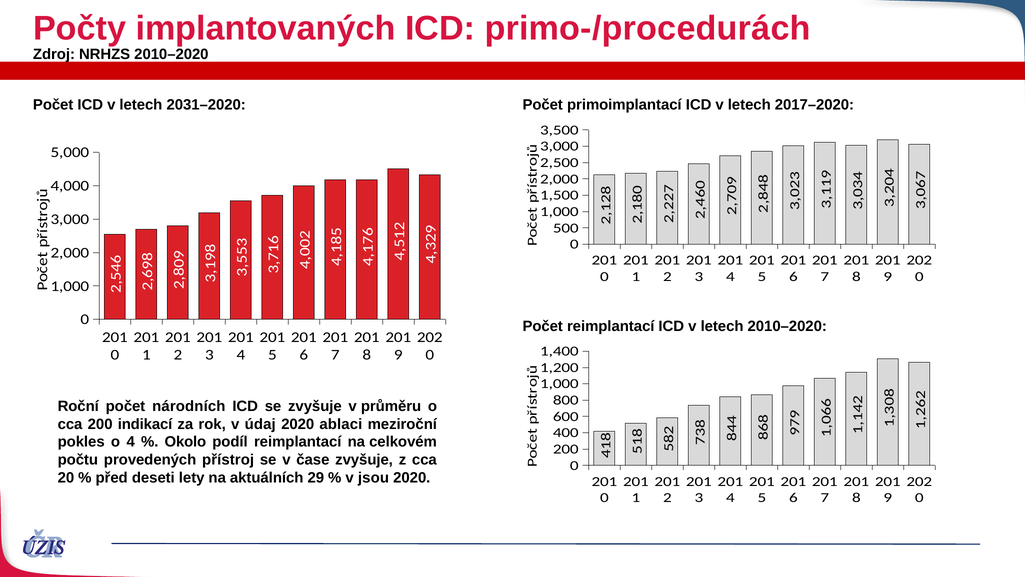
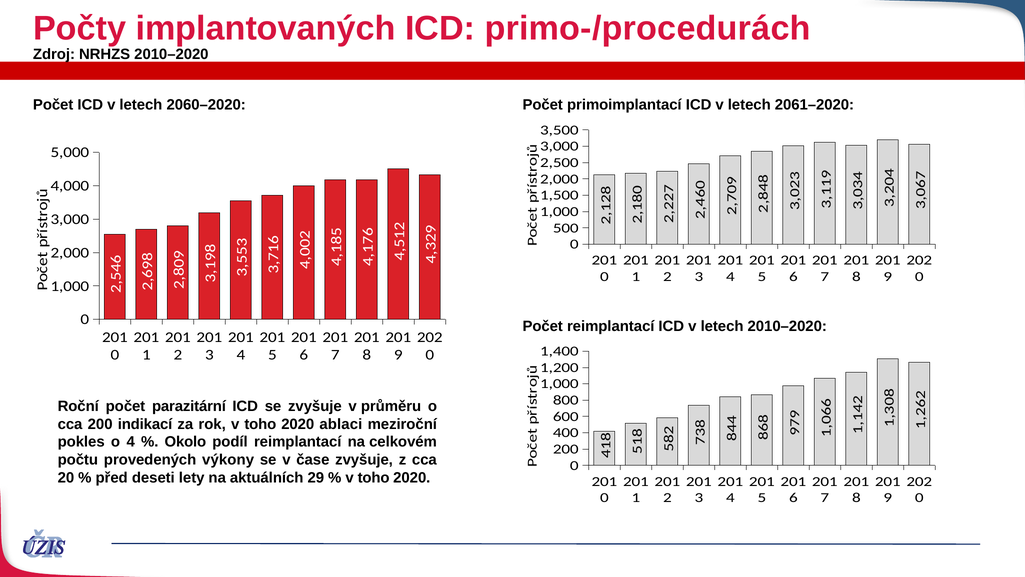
2031–2020: 2031–2020 -> 2060–2020
2017–2020: 2017–2020 -> 2061–2020
národních: národních -> parazitární
rok v údaj: údaj -> toho
přístroj: přístroj -> výkony
jsou at (373, 478): jsou -> toho
